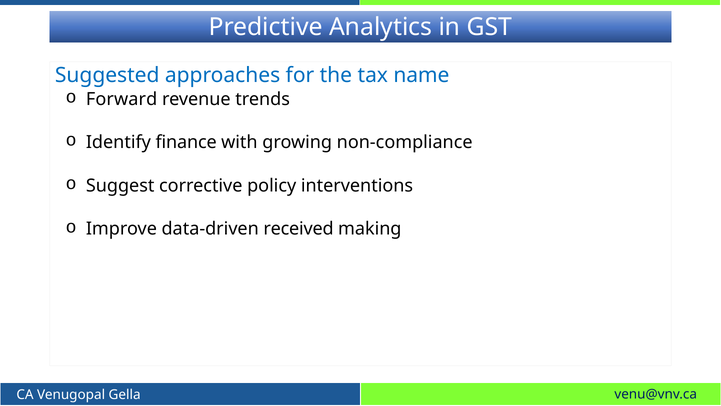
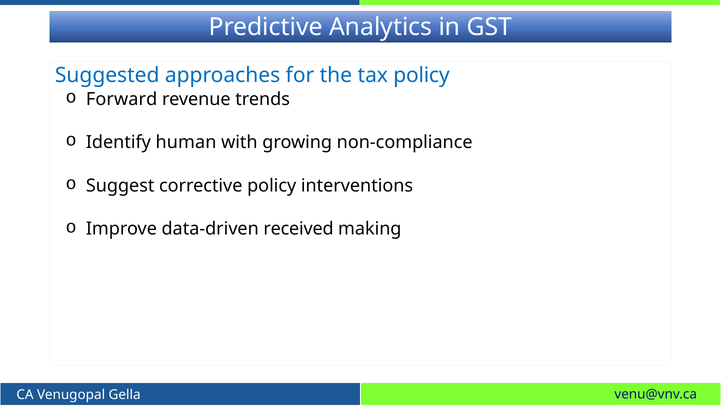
tax name: name -> policy
finance: finance -> human
